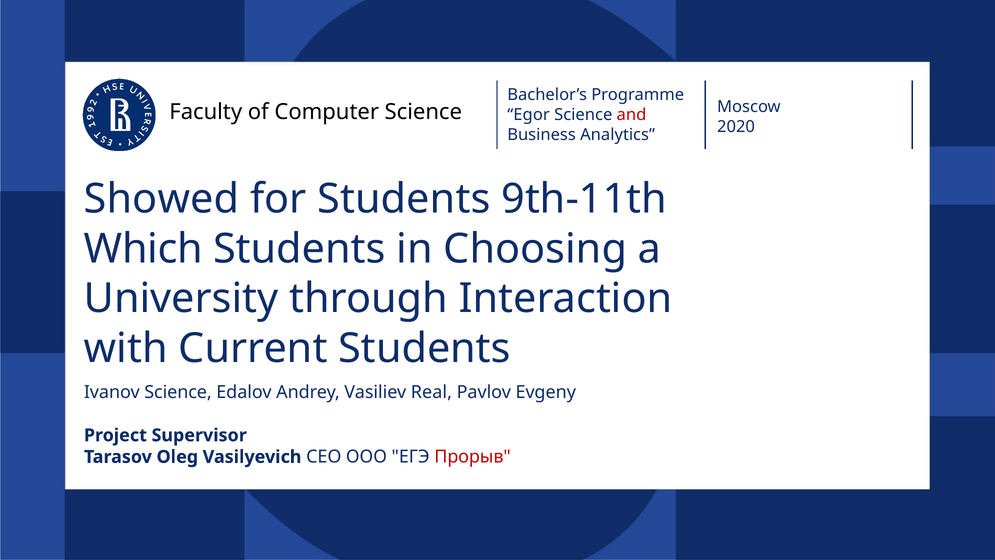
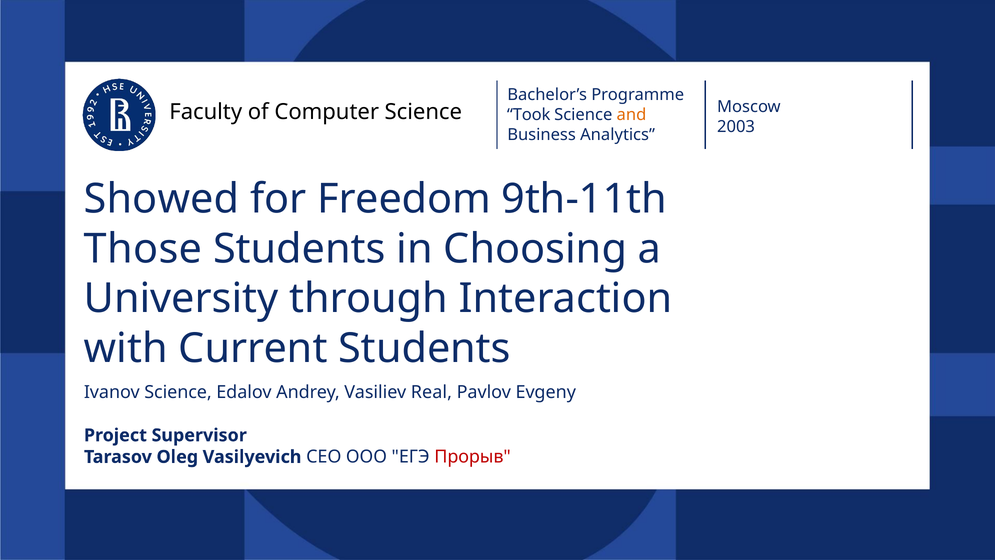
Egor: Egor -> Took
and colour: red -> orange
2020: 2020 -> 2003
for Students: Students -> Freedom
Which: Which -> Those
